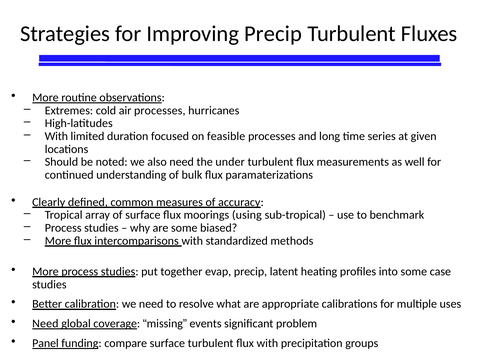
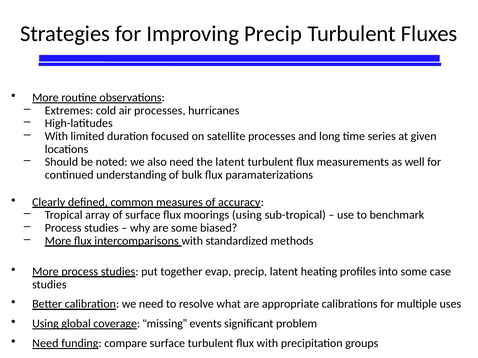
feasible: feasible -> satellite
the under: under -> latent
Need at (45, 324): Need -> Using
Panel at (45, 344): Panel -> Need
